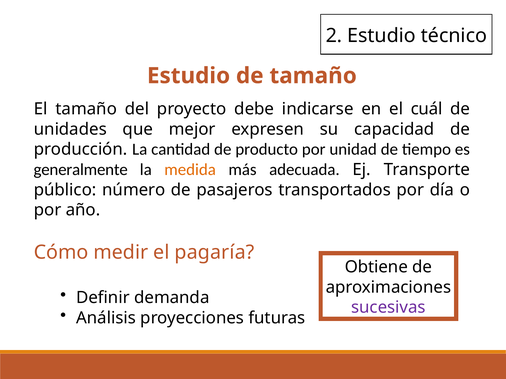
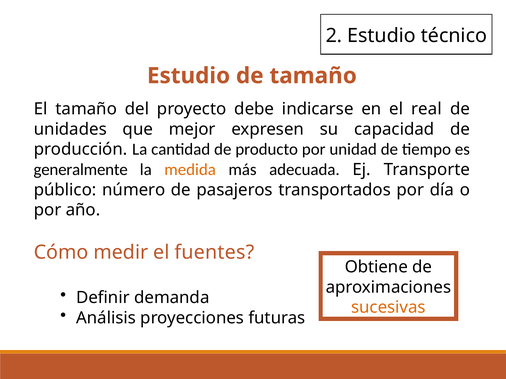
cuál: cuál -> real
pagaría: pagaría -> fuentes
sucesivas colour: purple -> orange
